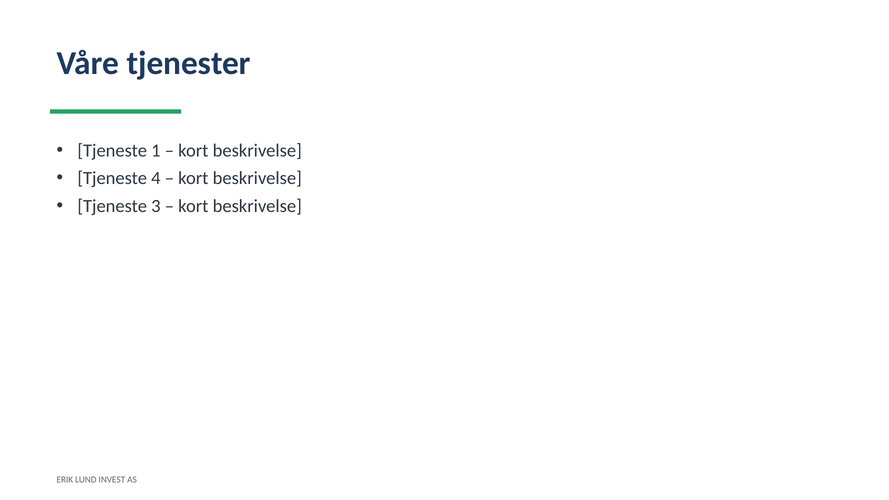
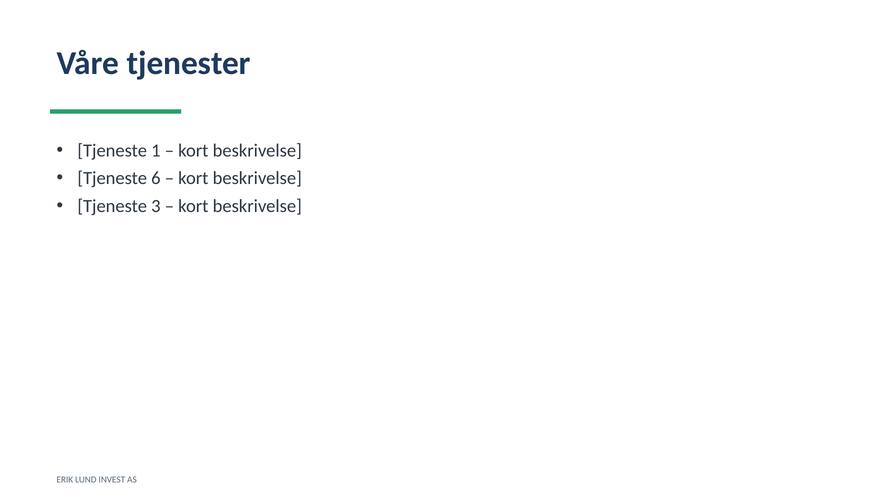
4: 4 -> 6
